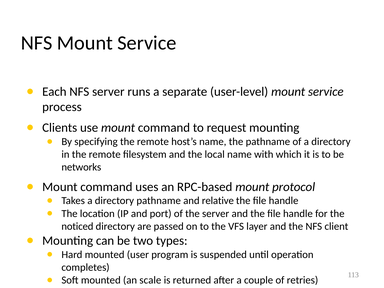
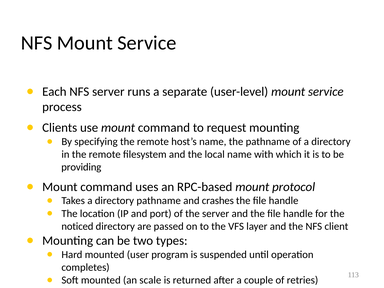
networks: networks -> providing
relative: relative -> crashes
